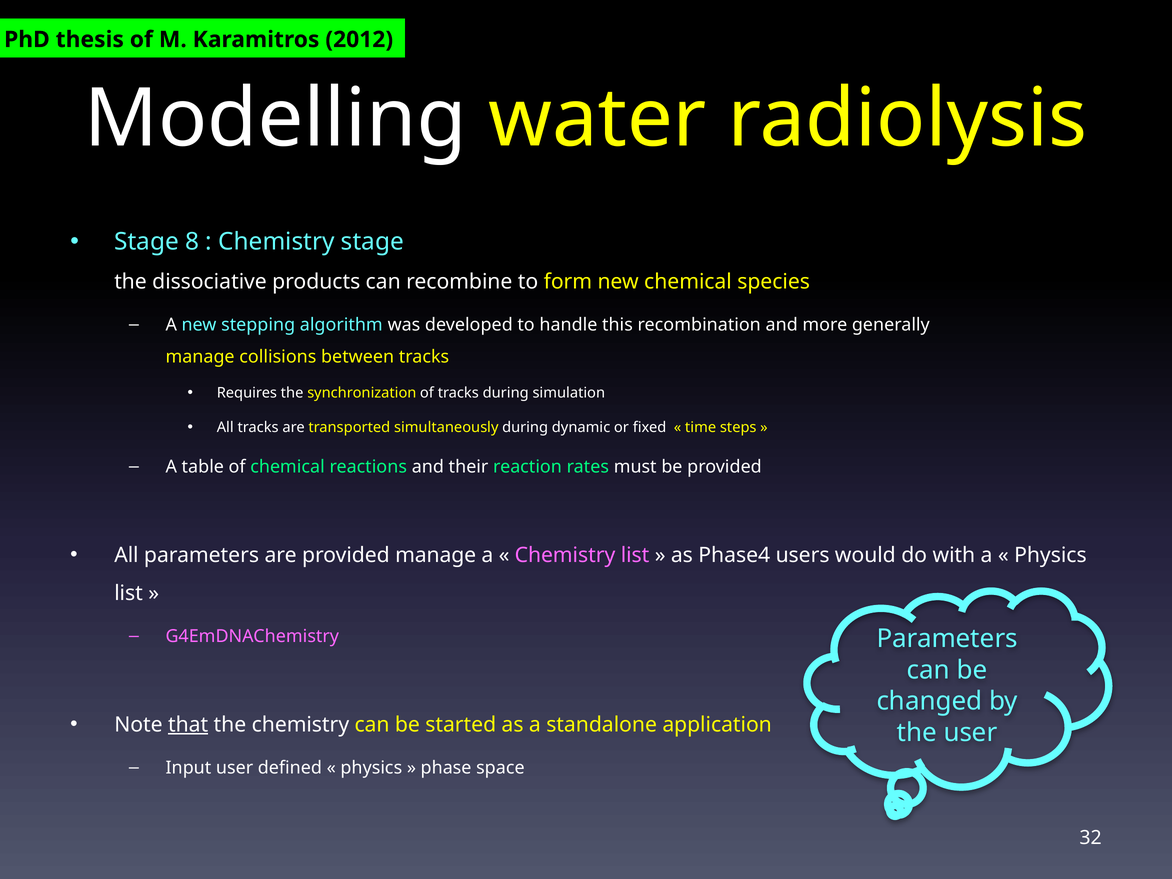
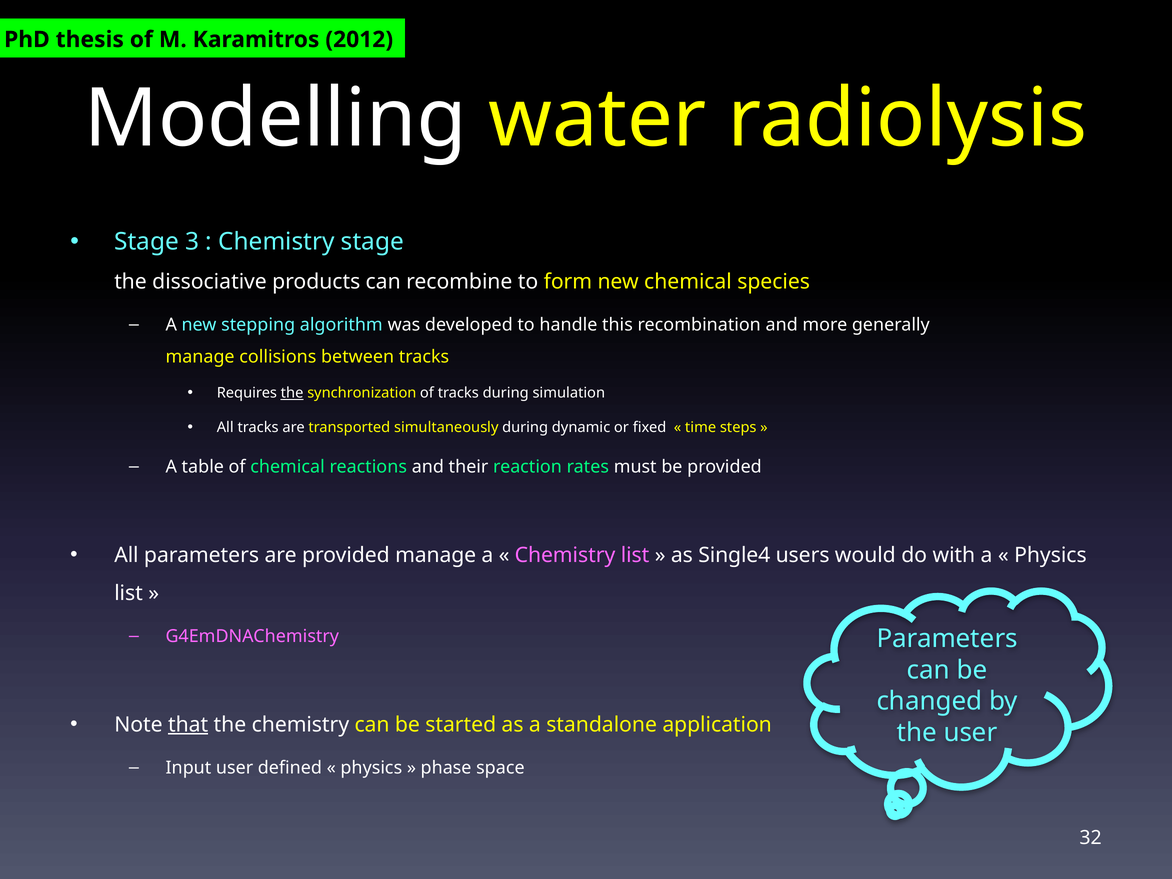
8: 8 -> 3
the at (292, 393) underline: none -> present
Phase4: Phase4 -> Single4
